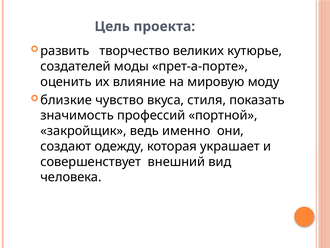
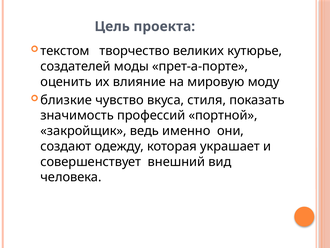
развить: развить -> текстом
